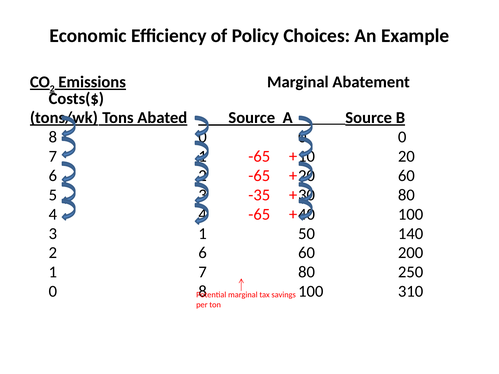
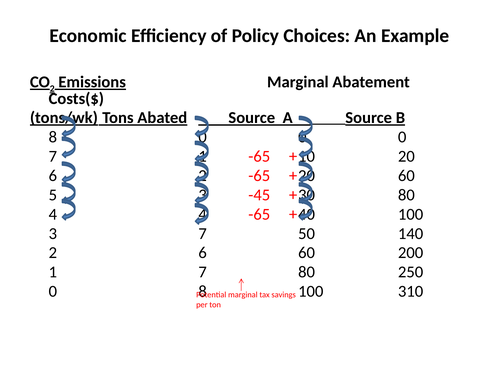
-35: -35 -> -45
3 1: 1 -> 7
